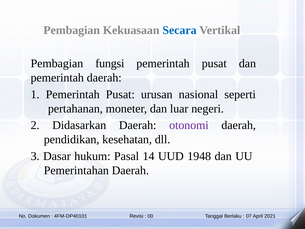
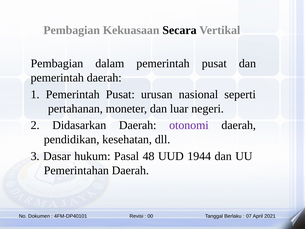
Secara colour: blue -> black
fungsi: fungsi -> dalam
14: 14 -> 48
1948: 1948 -> 1944
